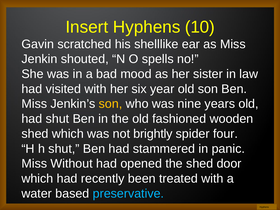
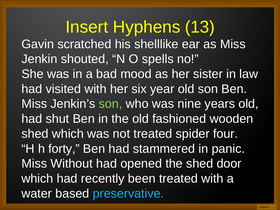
10: 10 -> 13
son at (110, 104) colour: yellow -> light green
not brightly: brightly -> treated
h shut: shut -> forty
